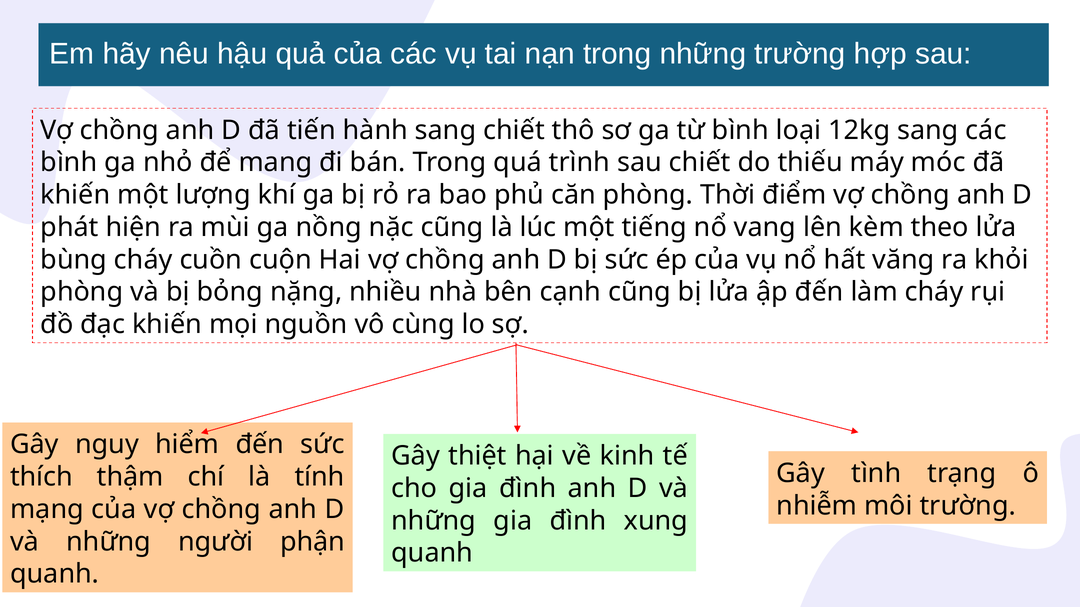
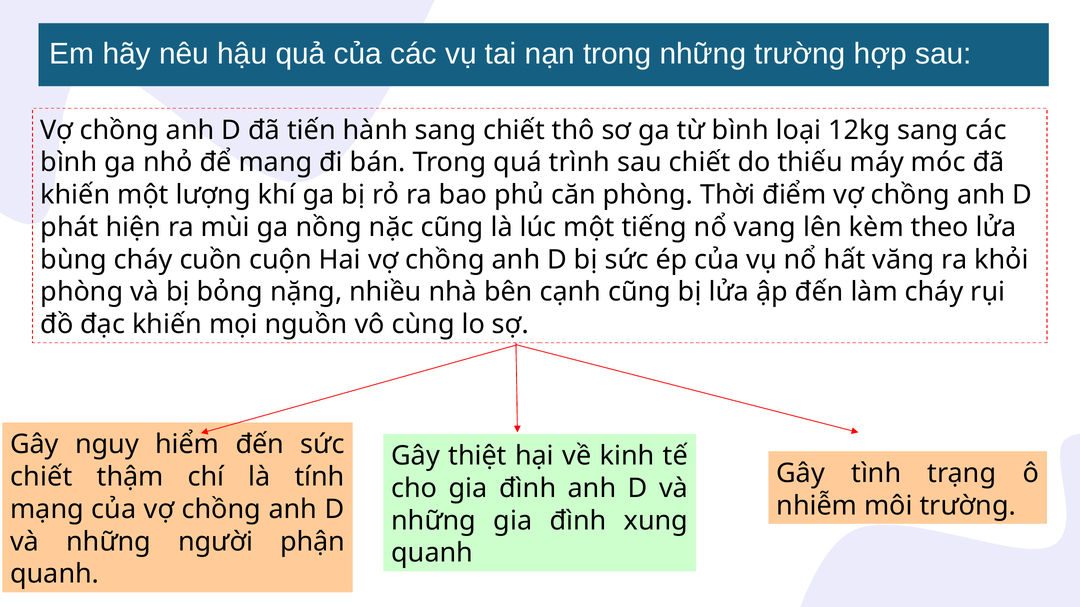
thích at (42, 477): thích -> chiết
